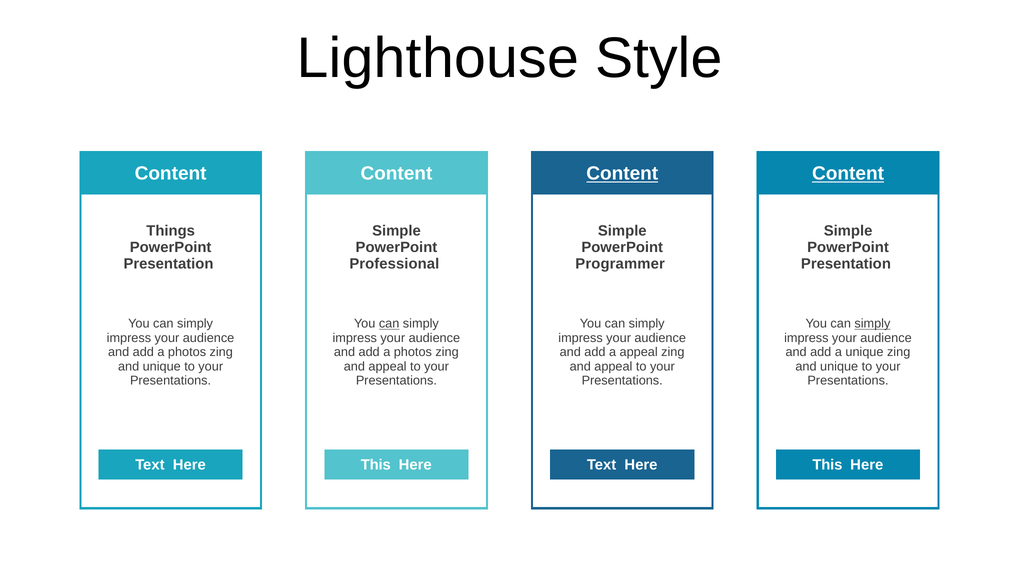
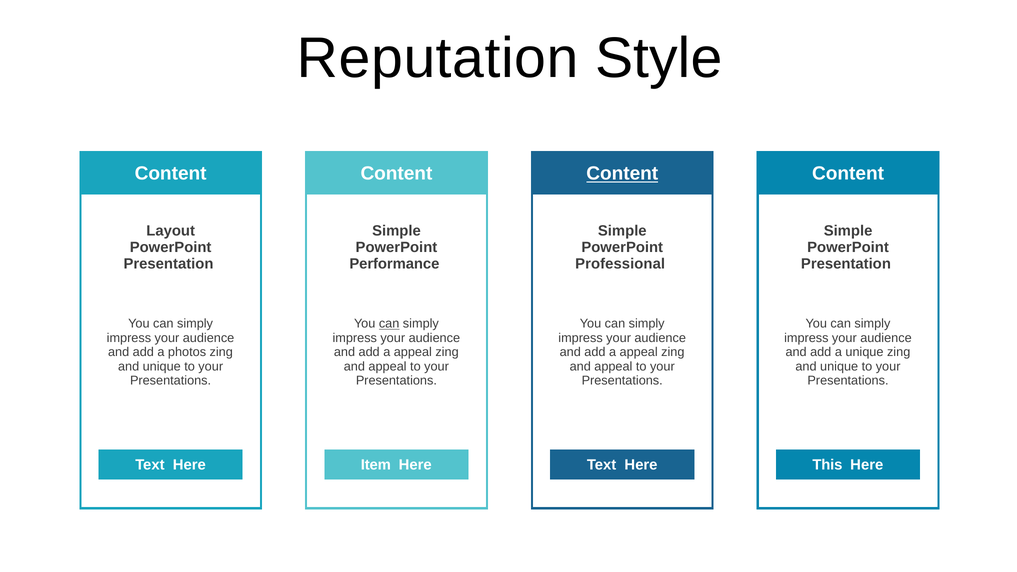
Lighthouse: Lighthouse -> Reputation
Content at (848, 174) underline: present -> none
Things: Things -> Layout
Professional: Professional -> Performance
Programmer: Programmer -> Professional
simply at (872, 324) underline: present -> none
photos at (413, 352): photos -> appeal
This at (376, 465): This -> Item
